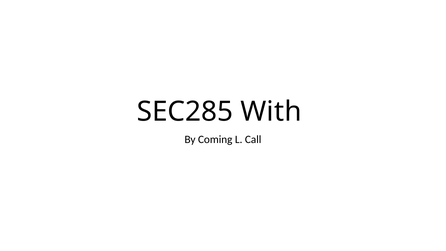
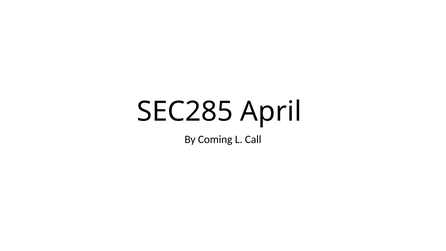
With: With -> April
